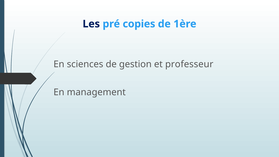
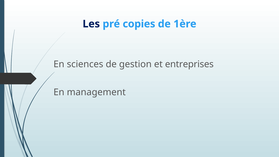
professeur: professeur -> entreprises
